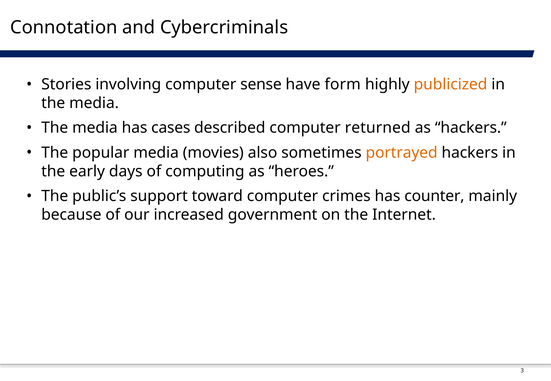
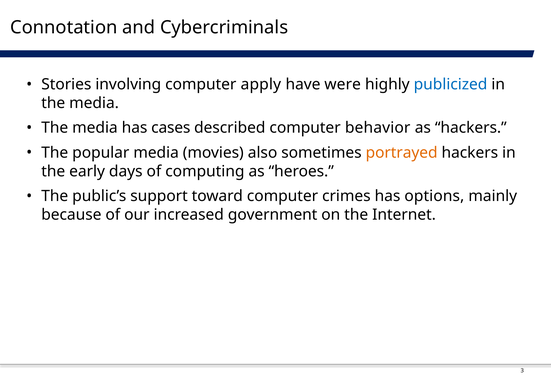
sense: sense -> apply
form: form -> were
publicized colour: orange -> blue
returned: returned -> behavior
counter: counter -> options
